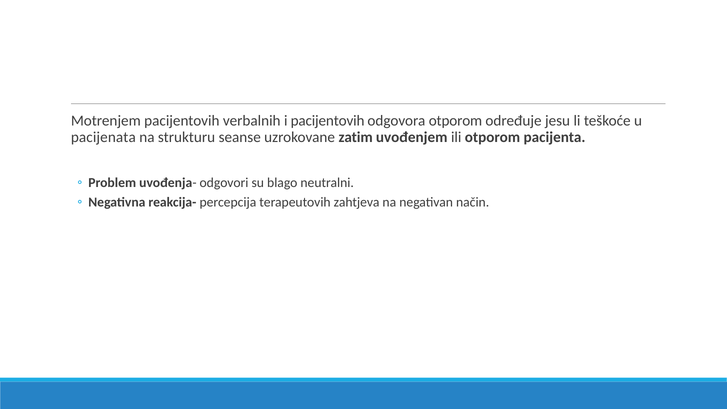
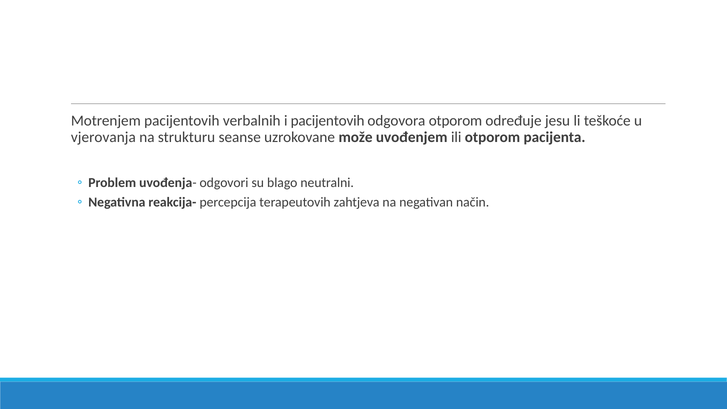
pacijenata: pacijenata -> vjerovanja
zatim: zatim -> može
